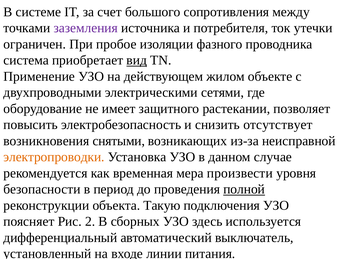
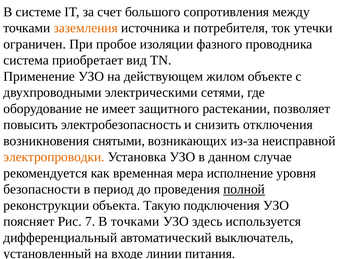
заземления colour: purple -> orange
вид underline: present -> none
отсутствует: отсутствует -> отключения
произвести: произвести -> исполнение
2: 2 -> 7
В сборных: сборных -> точками
